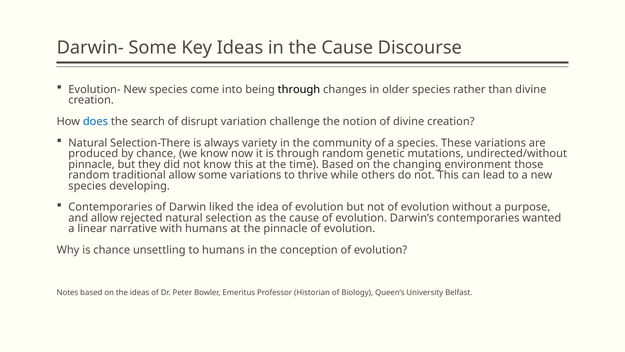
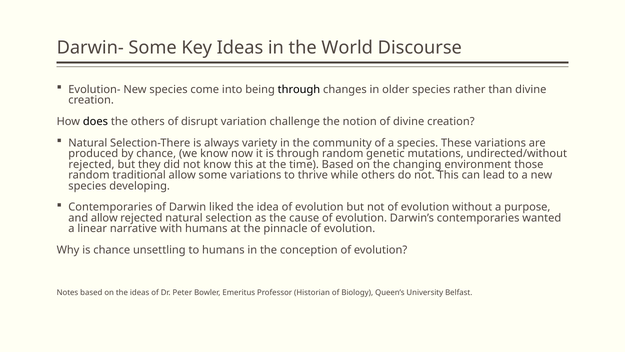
in the Cause: Cause -> World
does colour: blue -> black
the search: search -> others
pinnacle at (92, 164): pinnacle -> rejected
